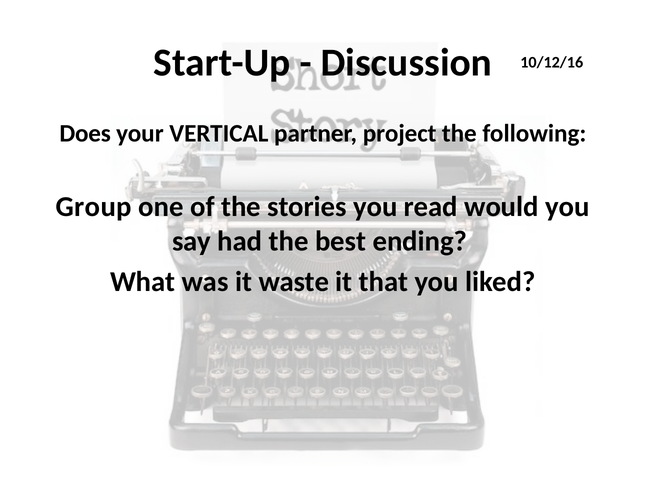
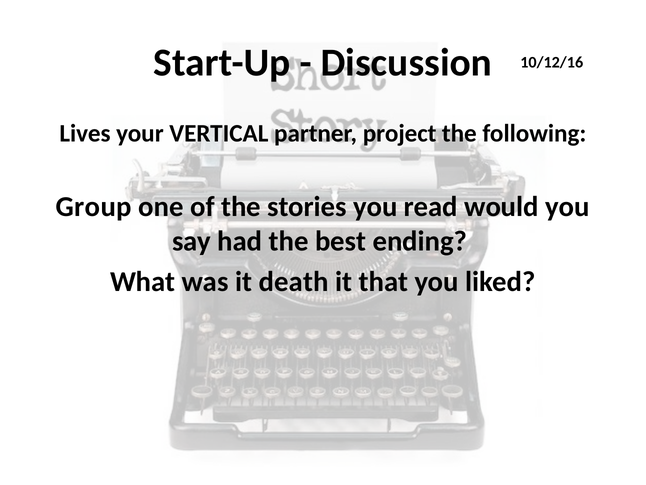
Does: Does -> Lives
waste: waste -> death
